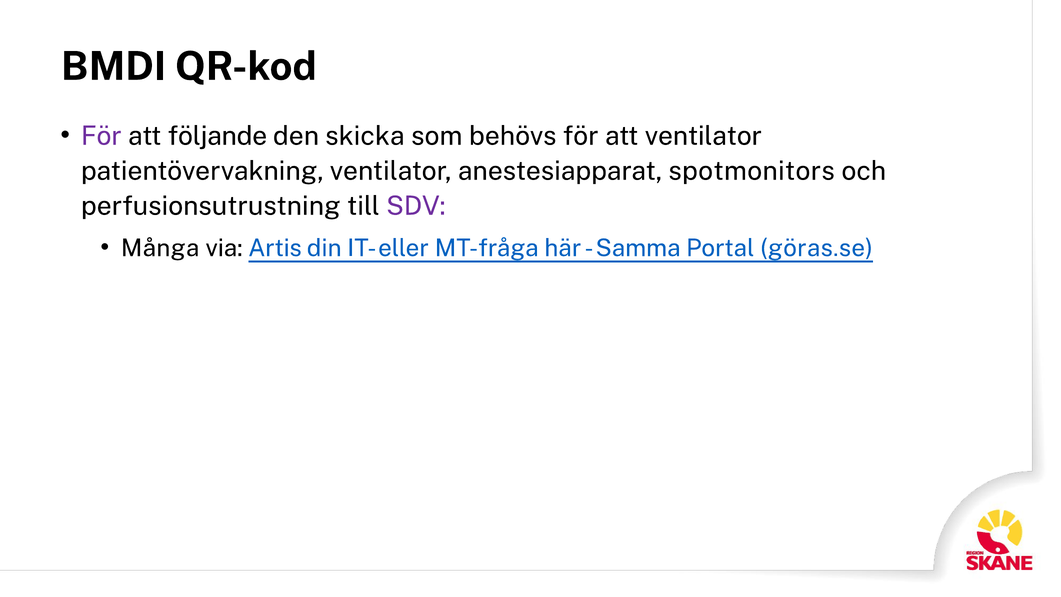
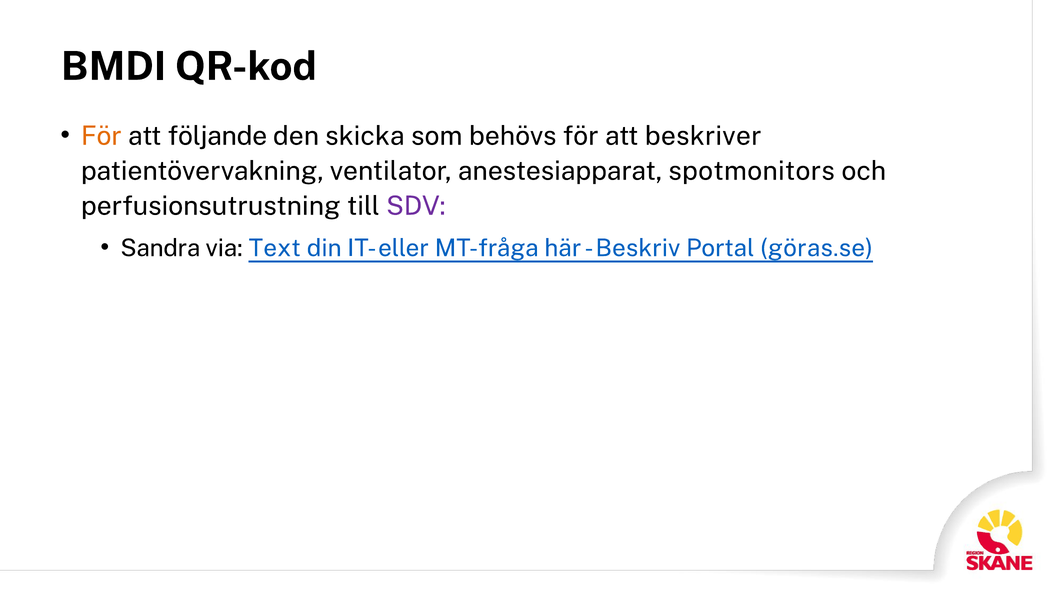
För at (101, 136) colour: purple -> orange
att ventilator: ventilator -> beskriver
Många: Många -> Sandra
Artis: Artis -> Text
Samma: Samma -> Beskriv
